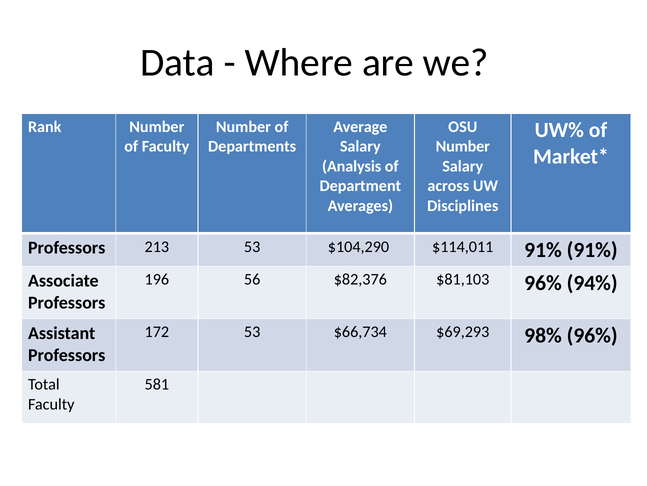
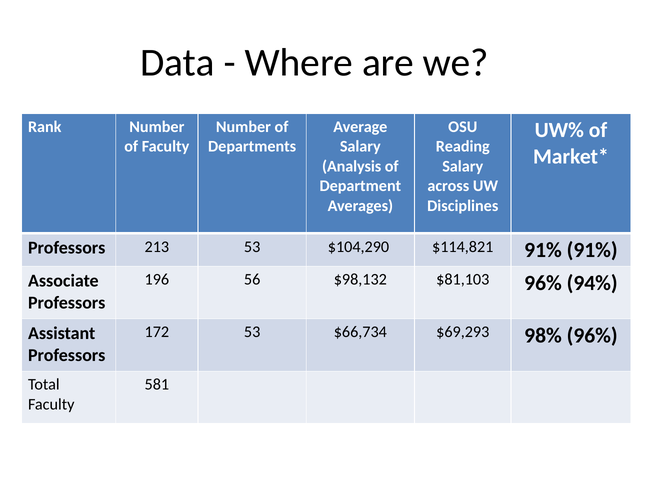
Number at (463, 146): Number -> Reading
$114,011: $114,011 -> $114,821
$82,376: $82,376 -> $98,132
